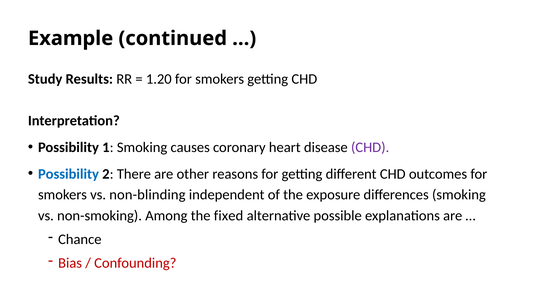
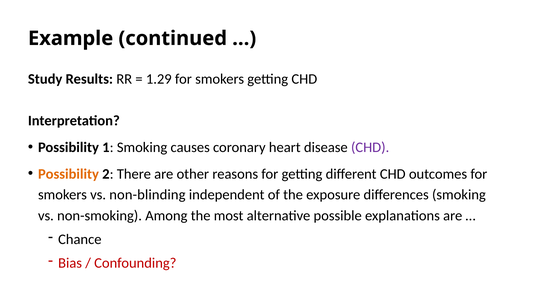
1.20: 1.20 -> 1.29
Possibility at (68, 174) colour: blue -> orange
fixed: fixed -> most
